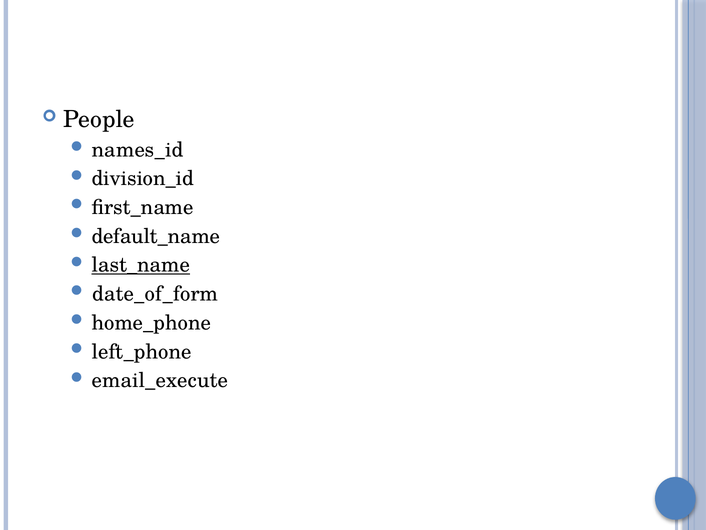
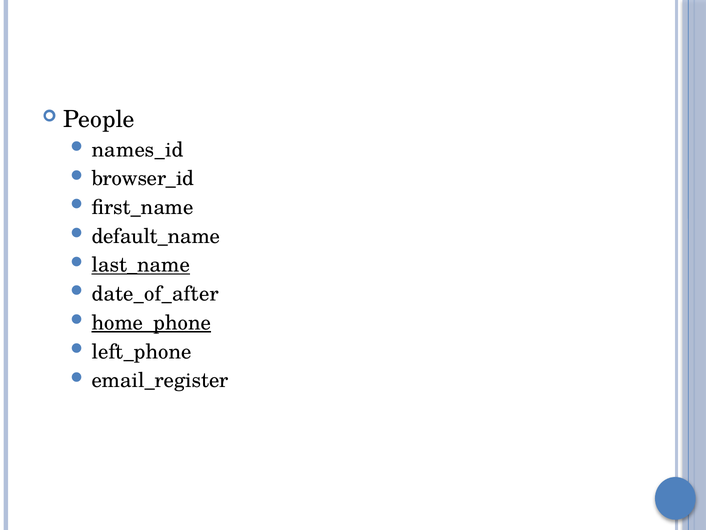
division_id: division_id -> browser_id
date_of_form: date_of_form -> date_of_after
home_phone underline: none -> present
email_execute: email_execute -> email_register
